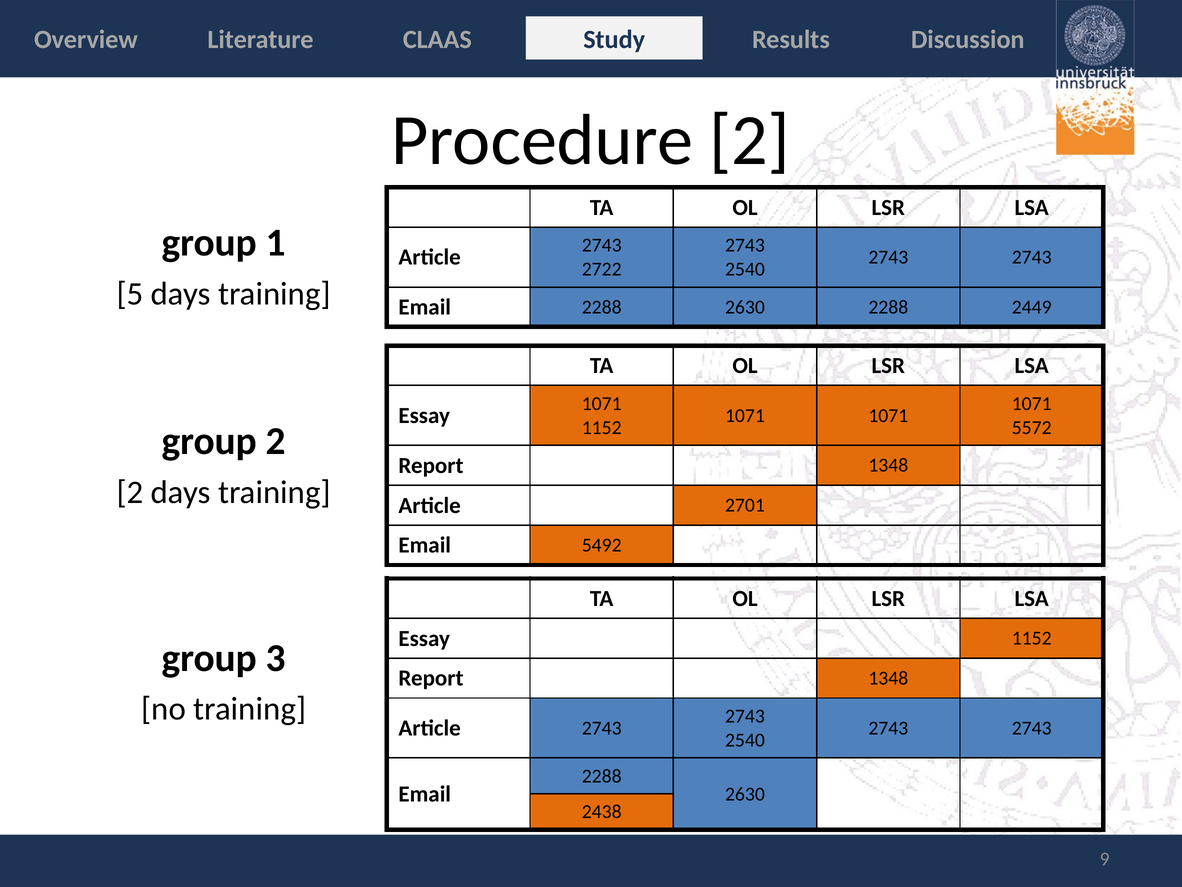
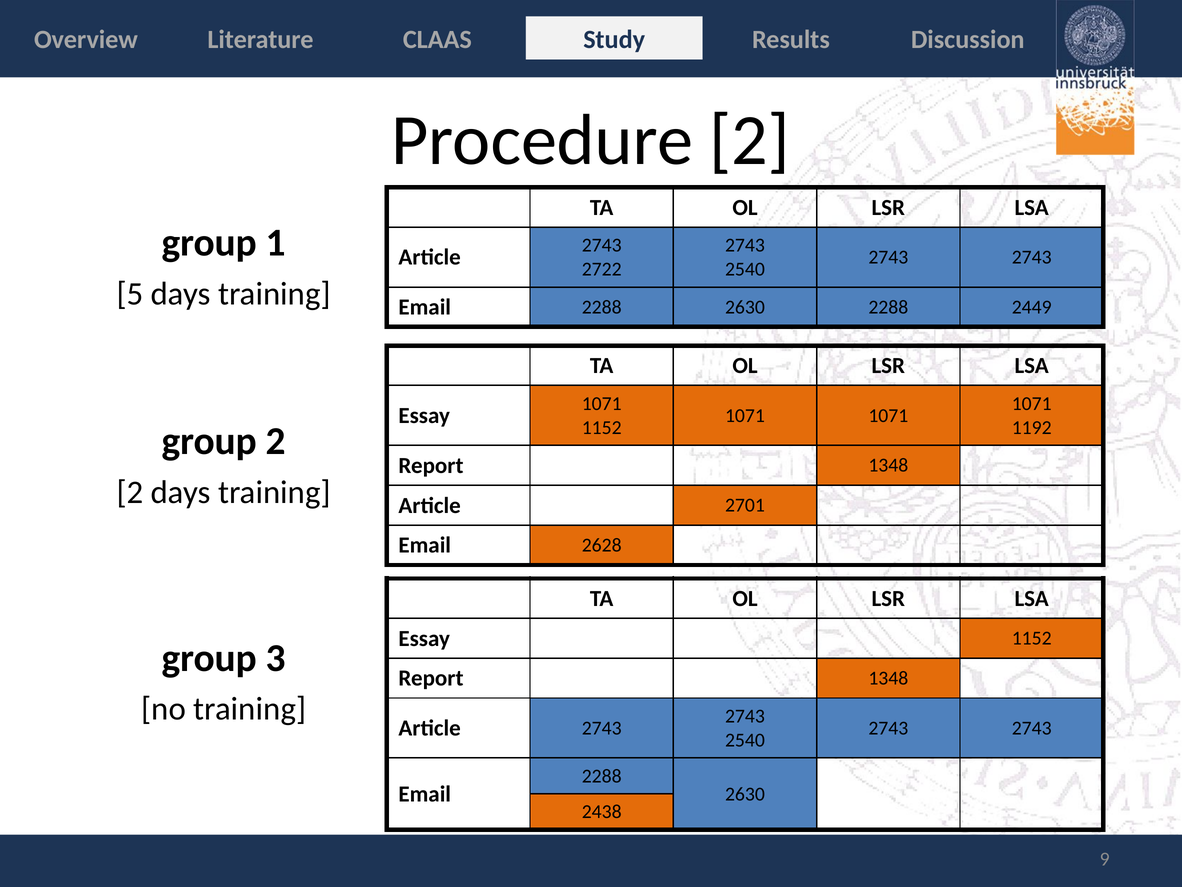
5572: 5572 -> 1192
5492: 5492 -> 2628
